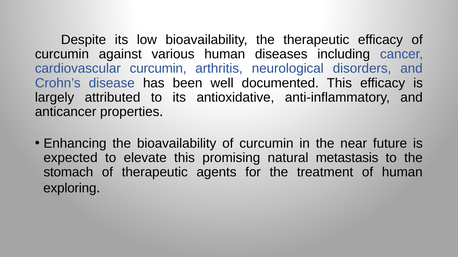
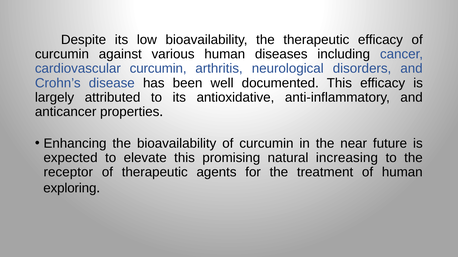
metastasis: metastasis -> increasing
stomach: stomach -> receptor
